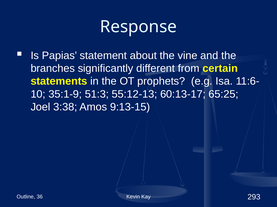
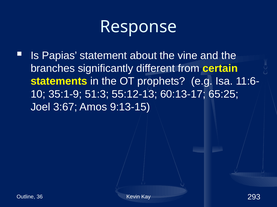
3:38: 3:38 -> 3:67
